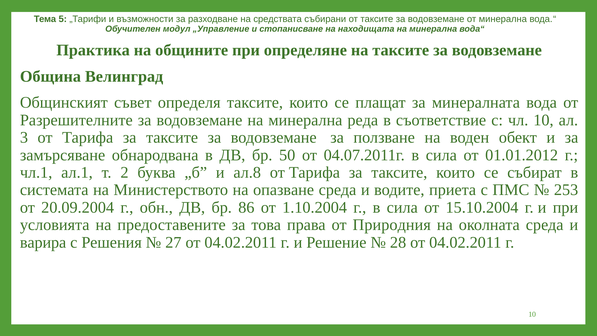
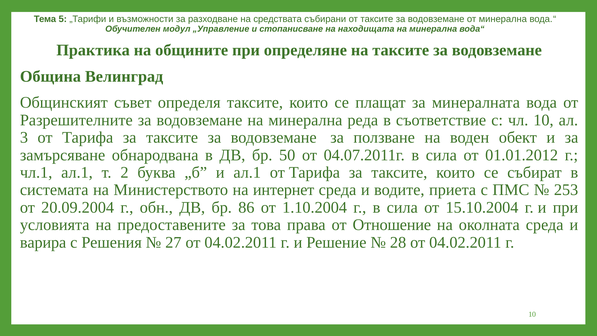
и ал.8: ал.8 -> ал.1
опазване: опазване -> интернет
Природния: Природния -> Отношение
